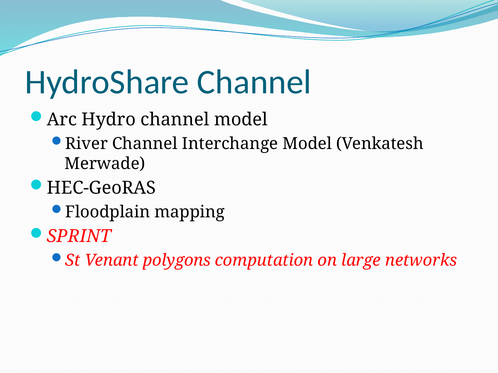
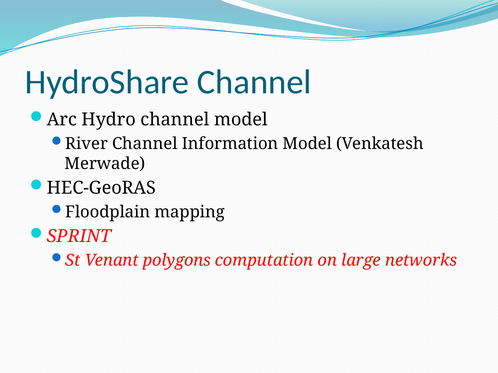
Interchange: Interchange -> Information
